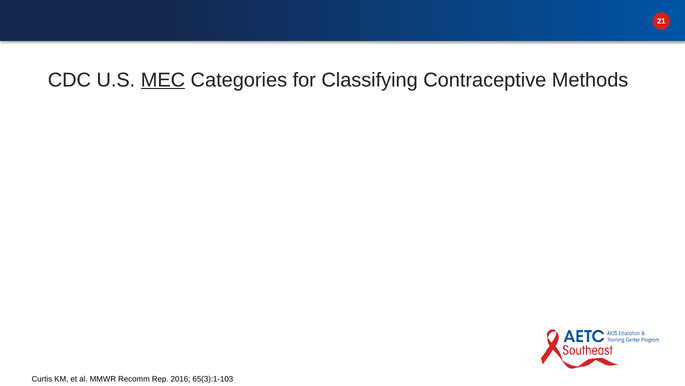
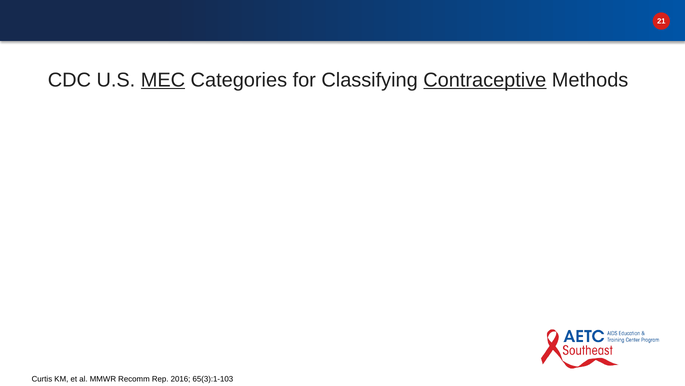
Contraceptive at (485, 80) underline: none -> present
